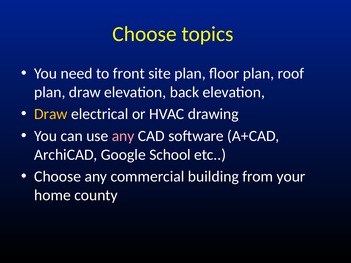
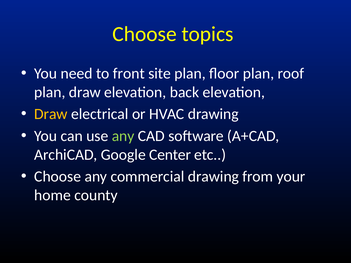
any at (123, 136) colour: pink -> light green
School: School -> Center
commercial building: building -> drawing
